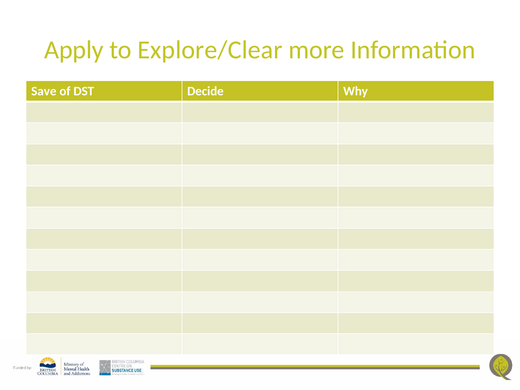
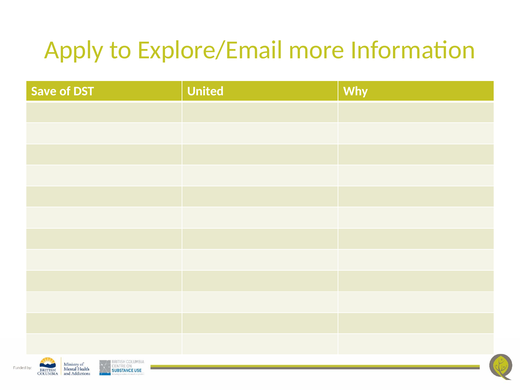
Explore/Clear: Explore/Clear -> Explore/Email
Decide: Decide -> United
